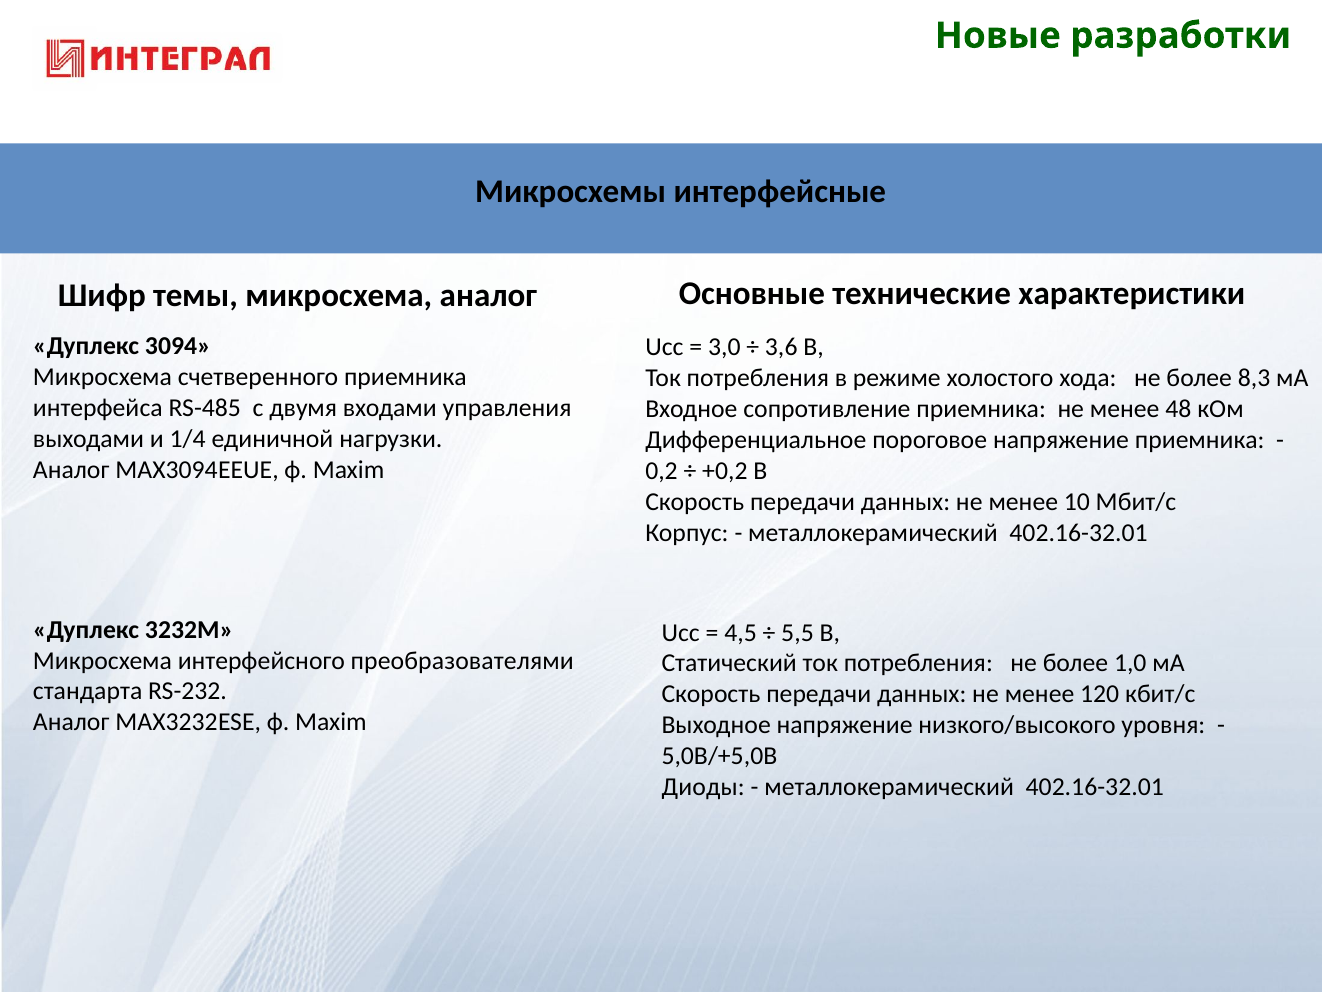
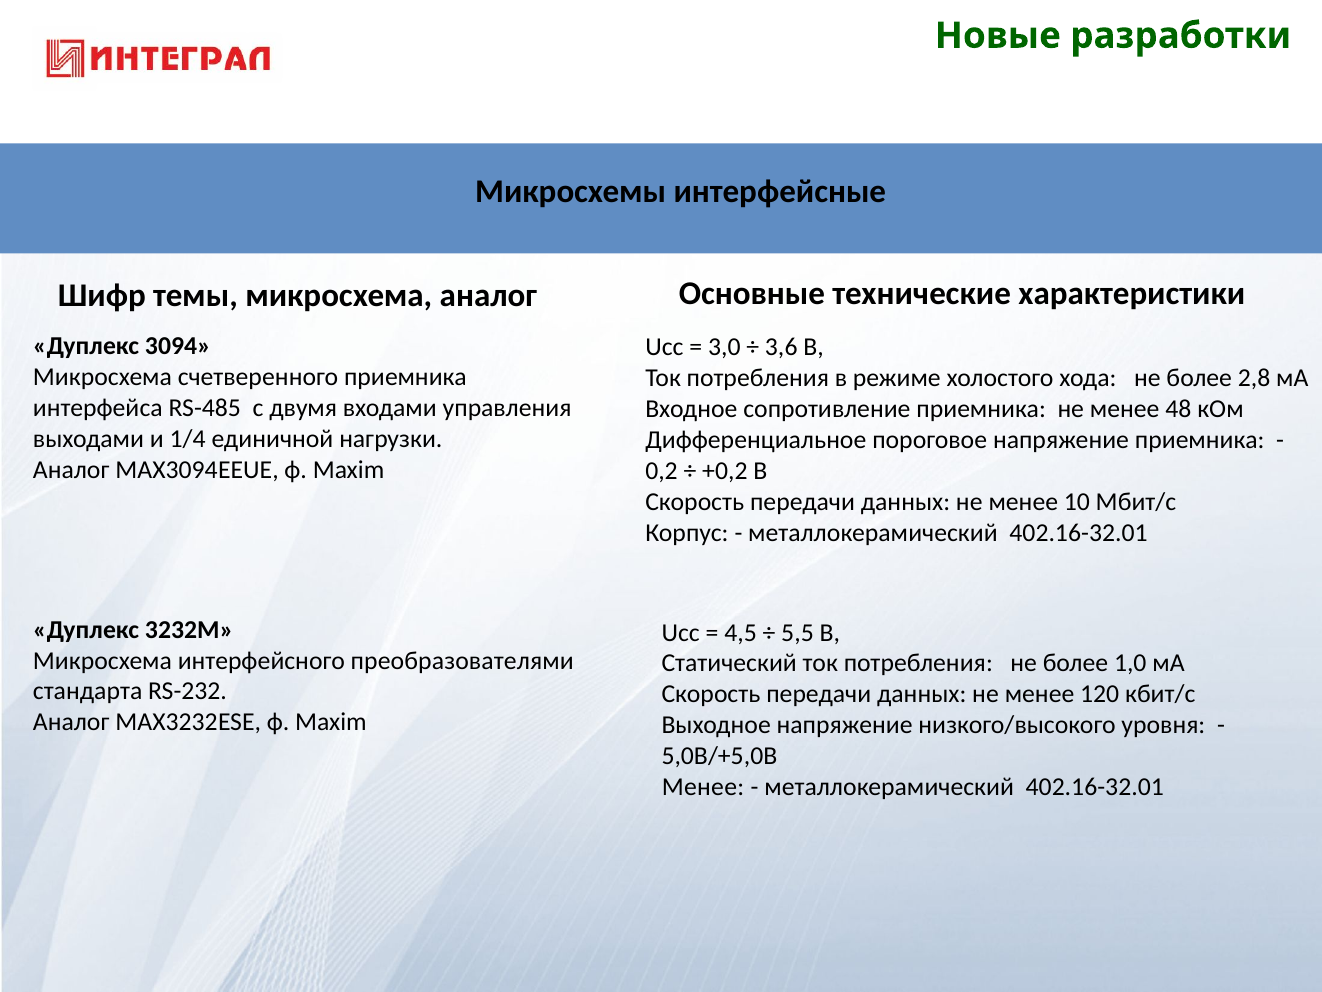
8,3: 8,3 -> 2,8
Диоды at (703, 787): Диоды -> Менее
